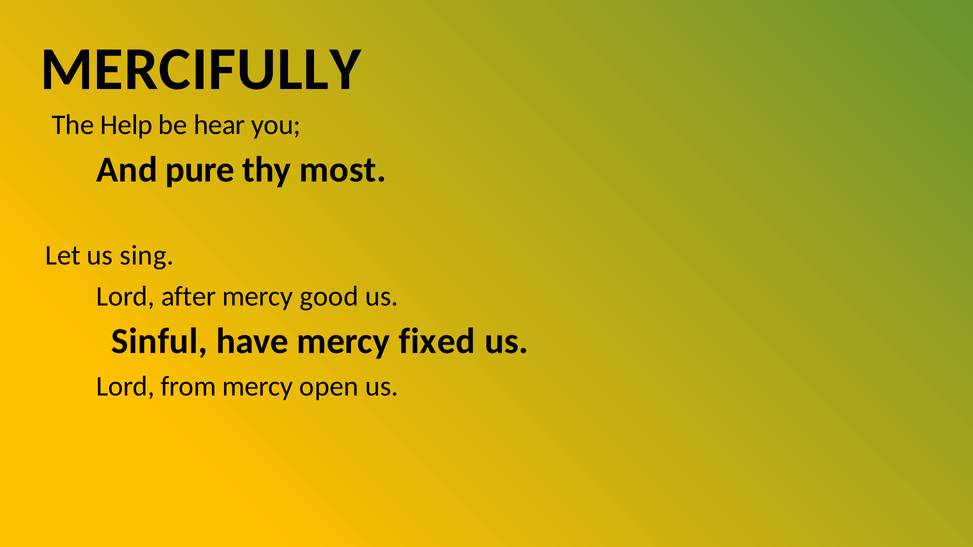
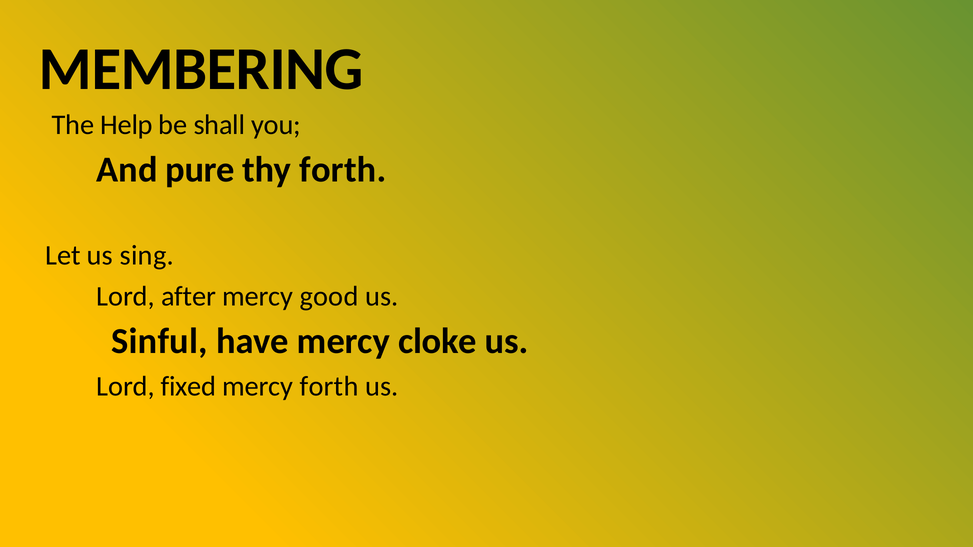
MERCIFULLY: MERCIFULLY -> MEMBERING
hear: hear -> shall
thy most: most -> forth
fixed: fixed -> cloke
from: from -> fixed
mercy open: open -> forth
